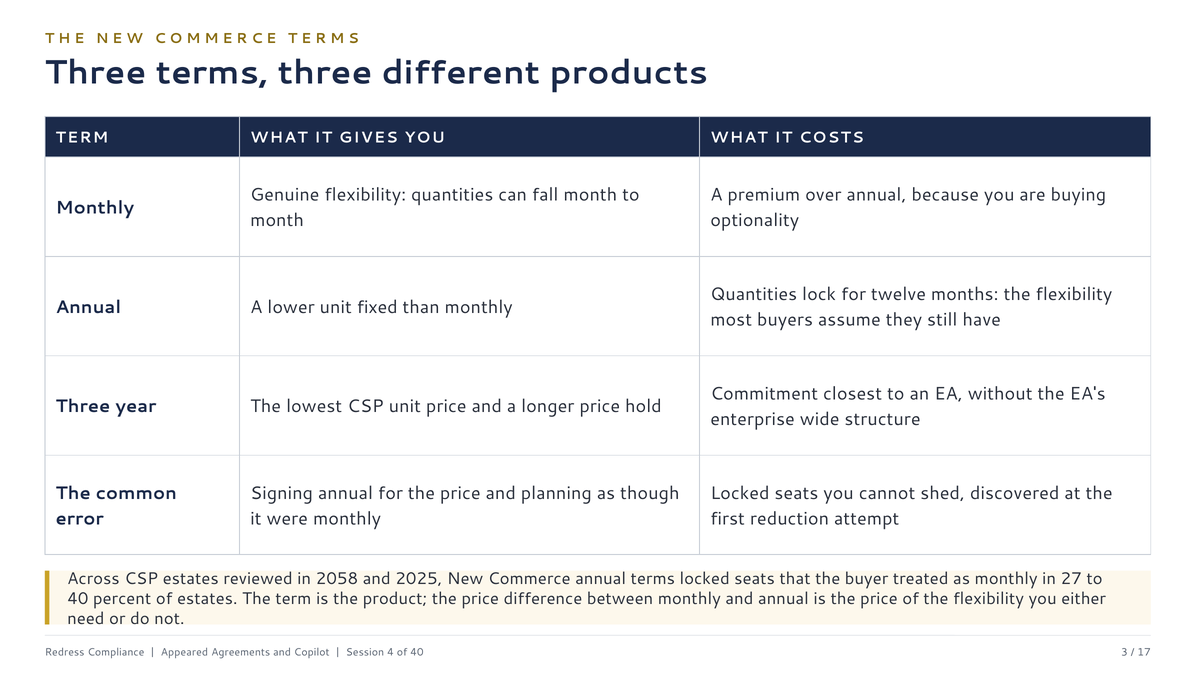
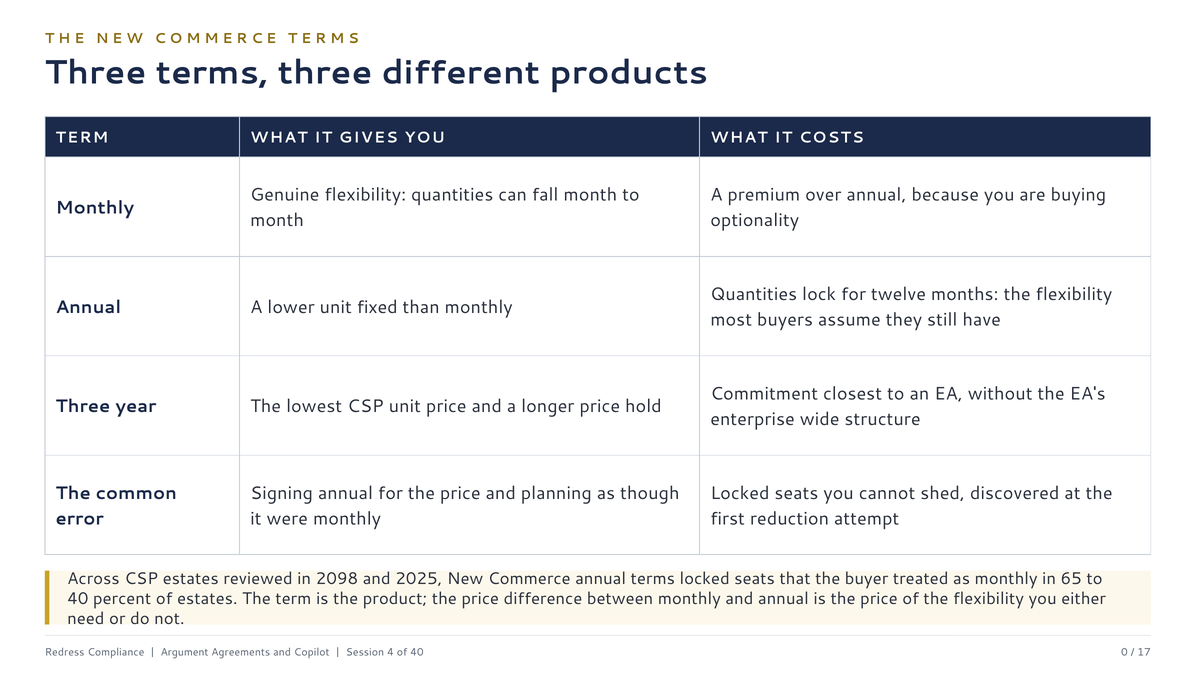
2058: 2058 -> 2098
27: 27 -> 65
Appeared: Appeared -> Argument
3: 3 -> 0
